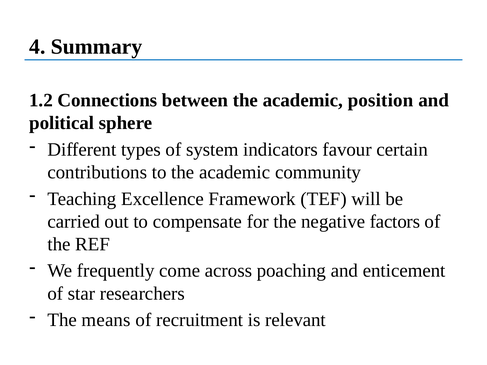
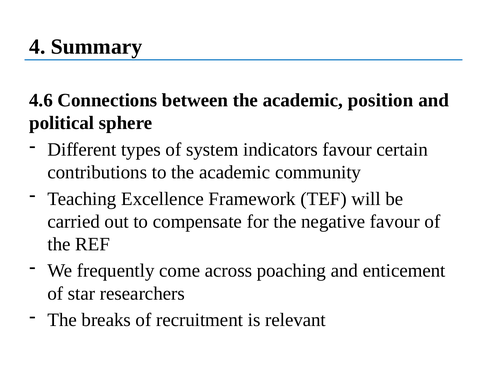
1.2: 1.2 -> 4.6
negative factors: factors -> favour
means: means -> breaks
